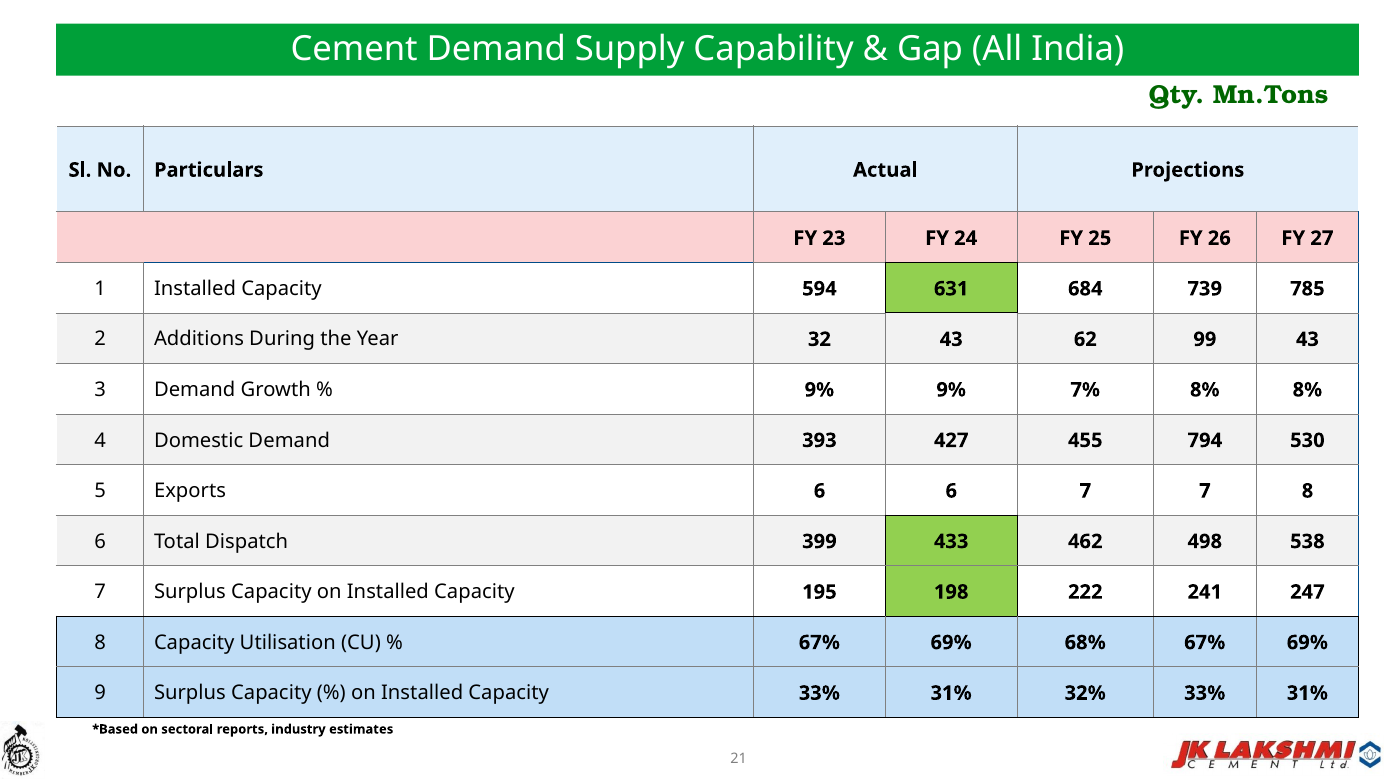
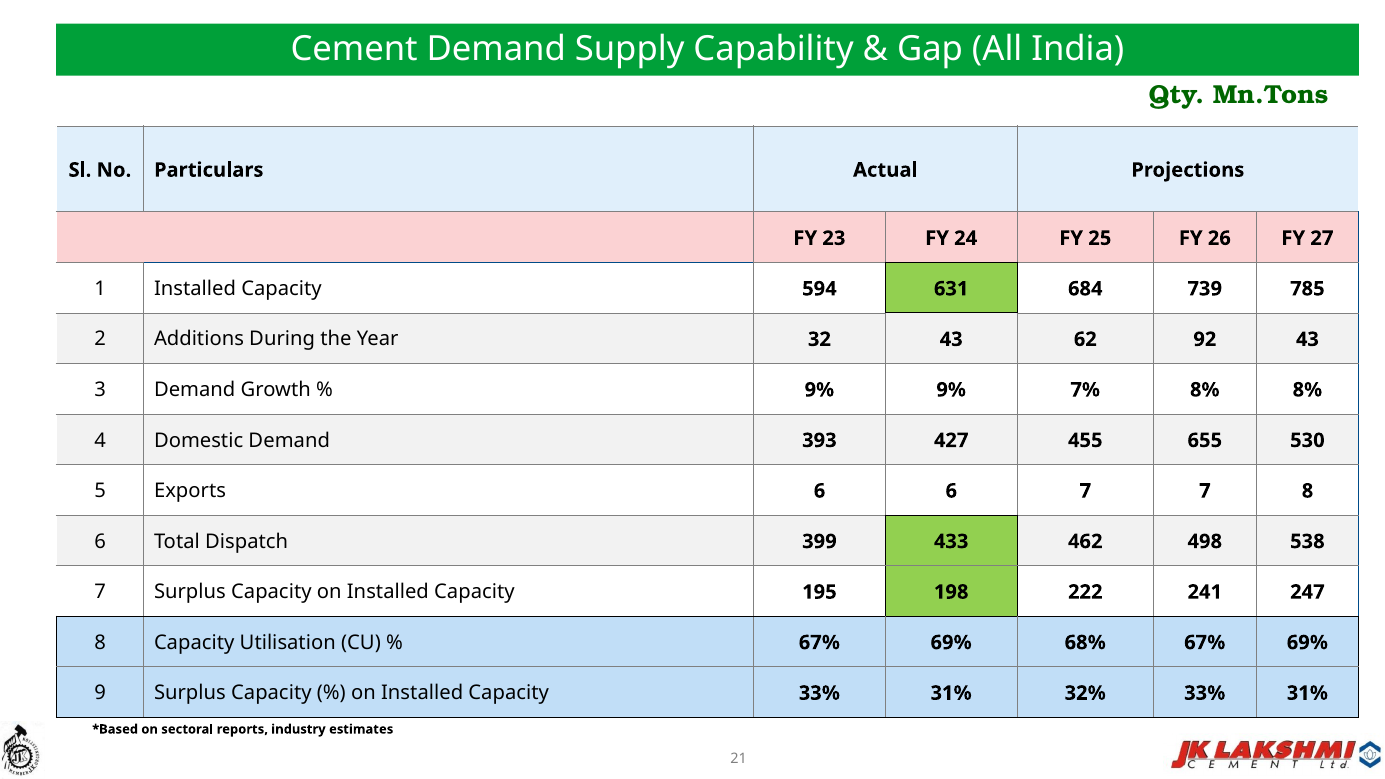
99: 99 -> 92
794: 794 -> 655
